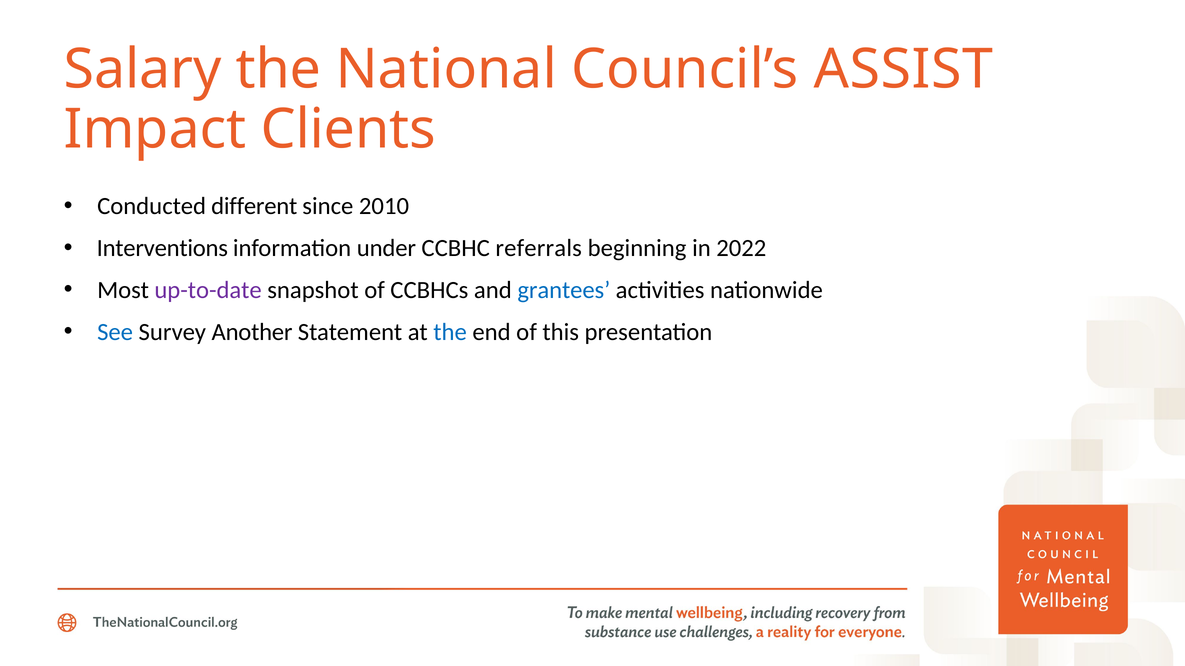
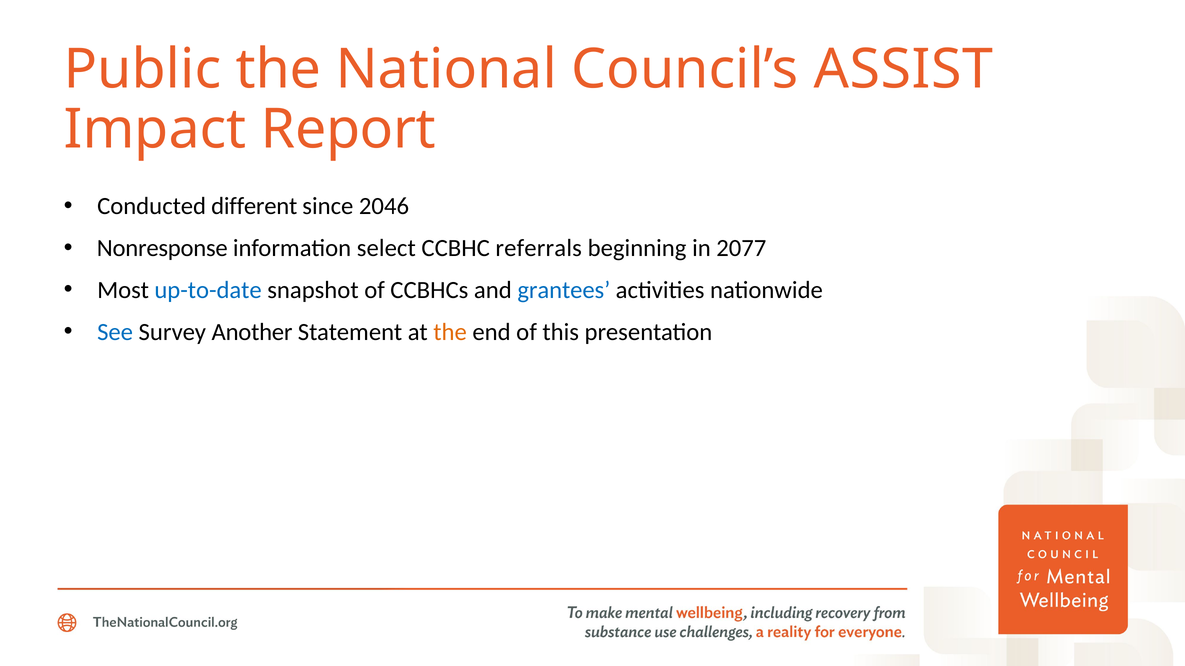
Salary: Salary -> Public
Clients: Clients -> Report
2010: 2010 -> 2046
Interventions: Interventions -> Nonresponse
under: under -> select
2022: 2022 -> 2077
up-to-date colour: purple -> blue
the at (450, 332) colour: blue -> orange
